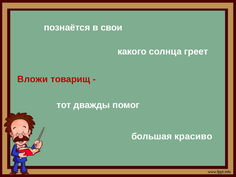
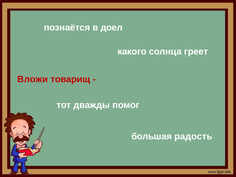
свои: свои -> доел
красиво: красиво -> радость
